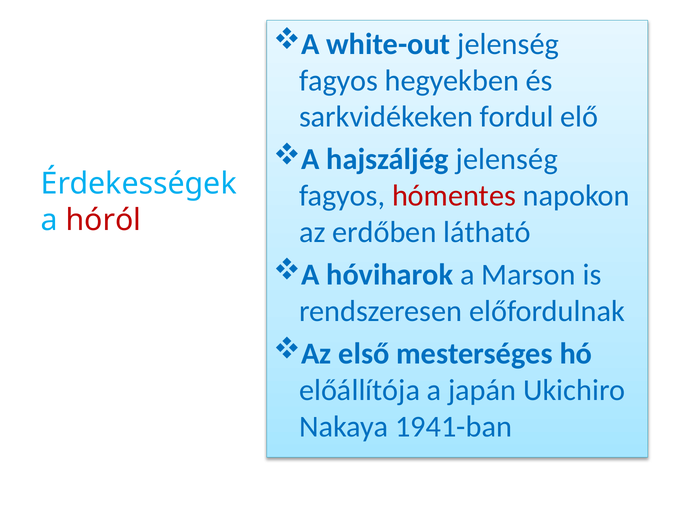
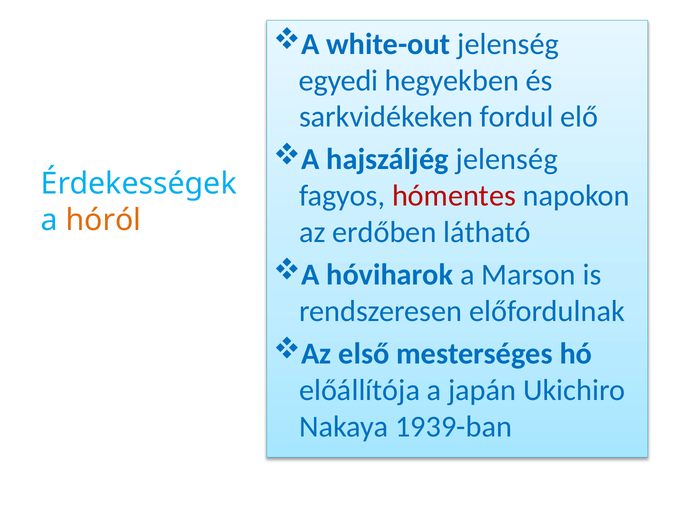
fagyos at (338, 80): fagyos -> egyedi
hóról colour: red -> orange
1941-ban: 1941-ban -> 1939-ban
